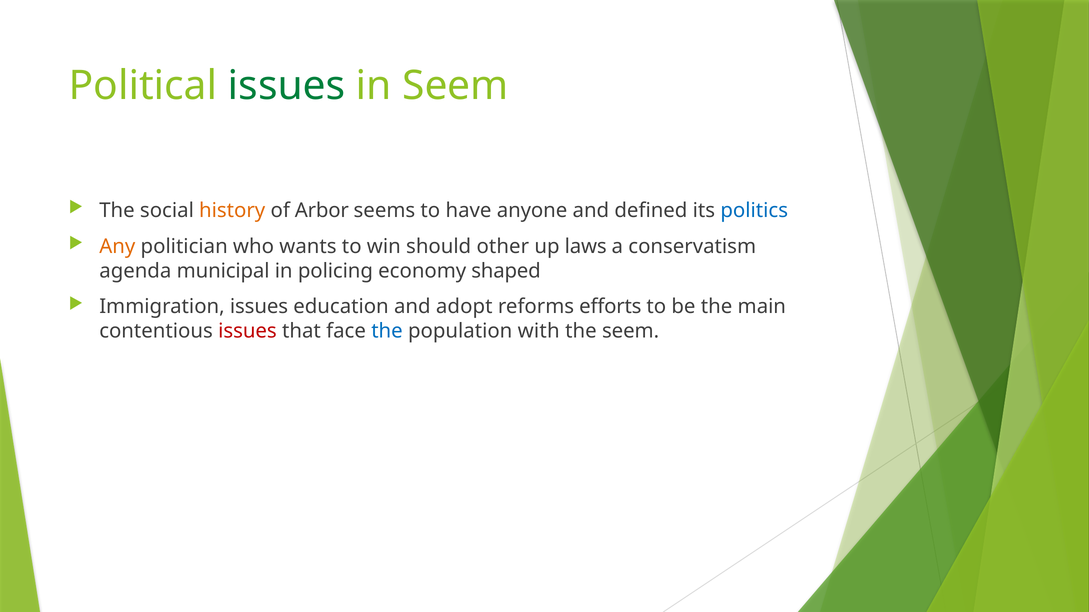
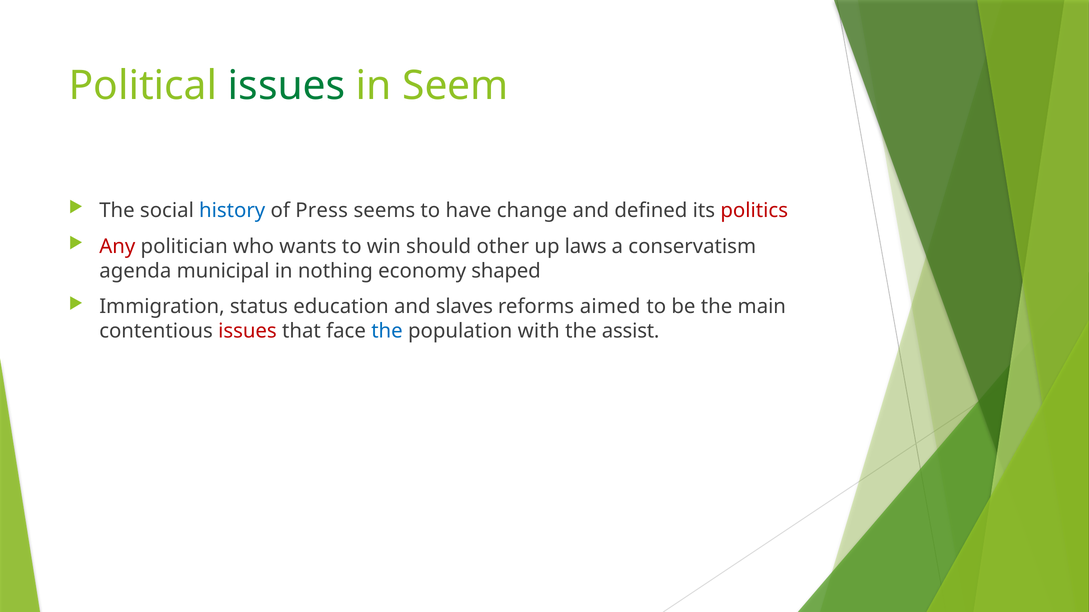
history colour: orange -> blue
Arbor: Arbor -> Press
anyone: anyone -> change
politics colour: blue -> red
Any colour: orange -> red
policing: policing -> nothing
Immigration issues: issues -> status
adopt: adopt -> slaves
efforts: efforts -> aimed
the seem: seem -> assist
